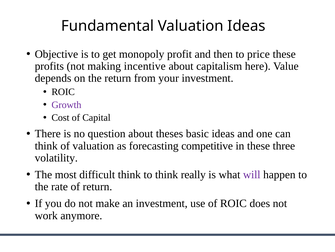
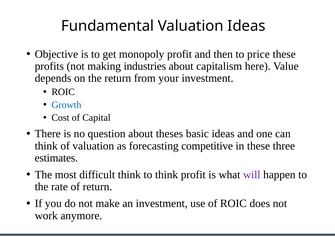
incentive: incentive -> industries
Growth colour: purple -> blue
volatility: volatility -> estimates
think really: really -> profit
